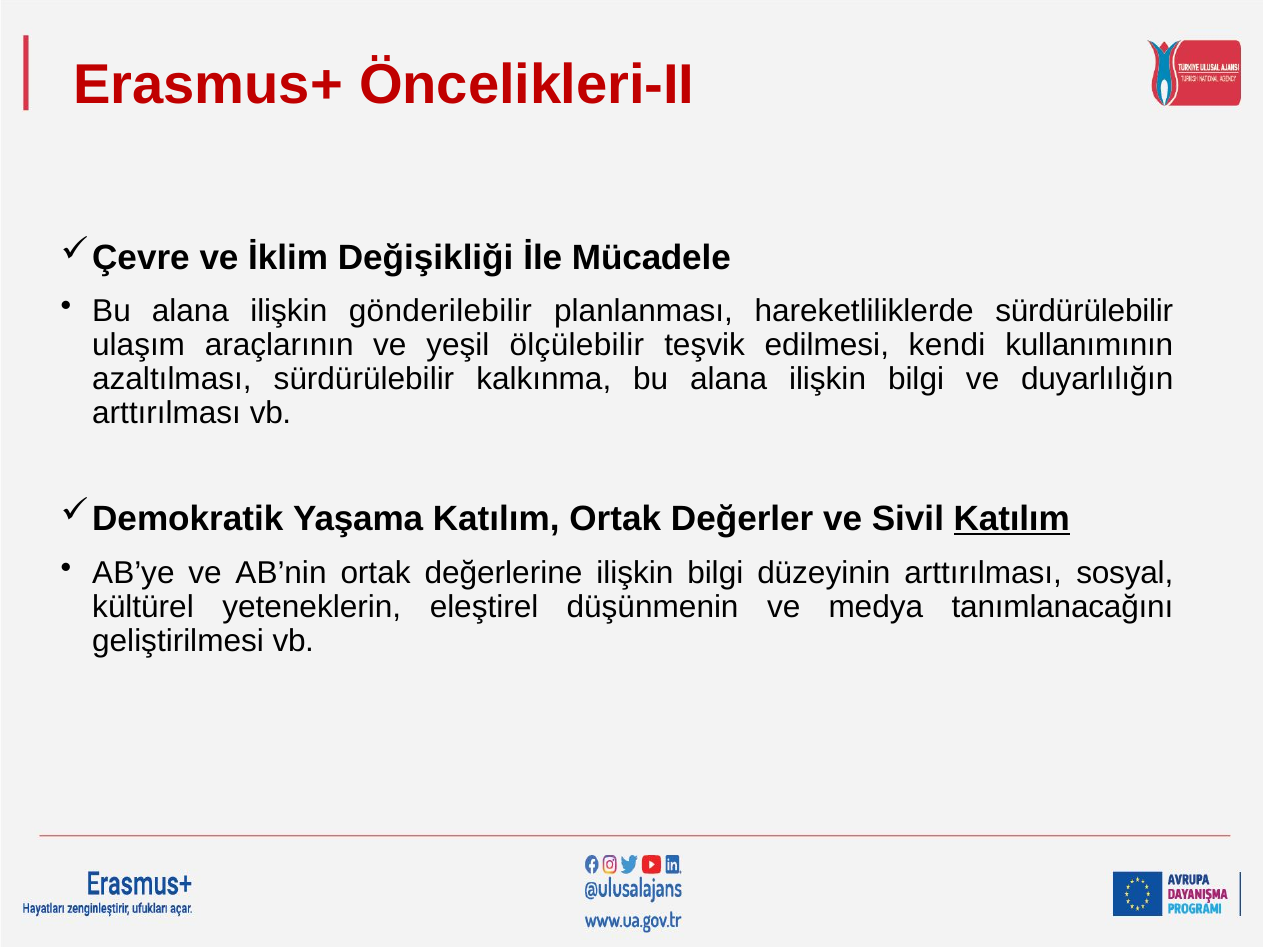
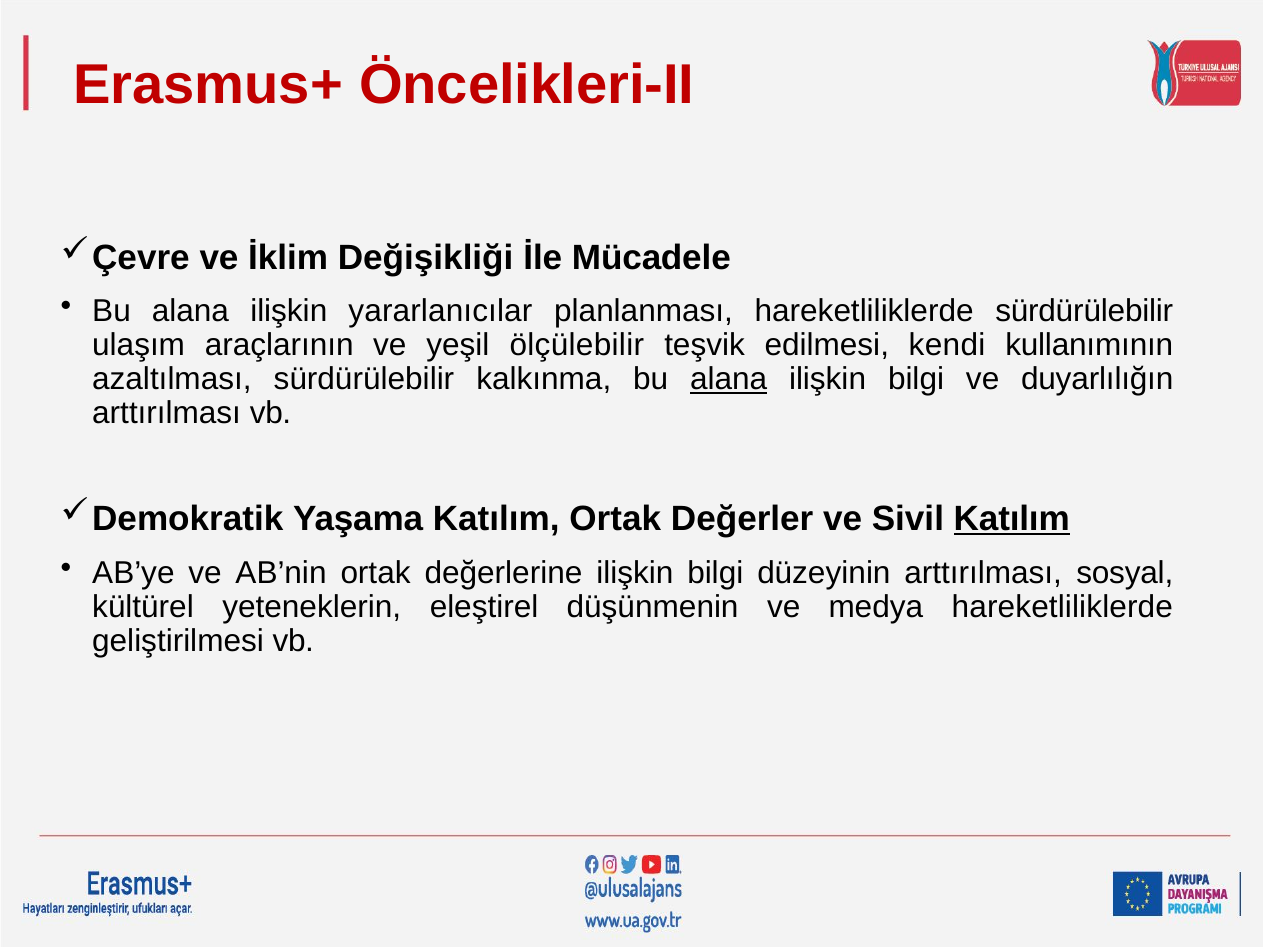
gönderilebilir: gönderilebilir -> yararlanıcılar
alana at (729, 379) underline: none -> present
medya tanımlanacağını: tanımlanacağını -> hareketliliklerde
